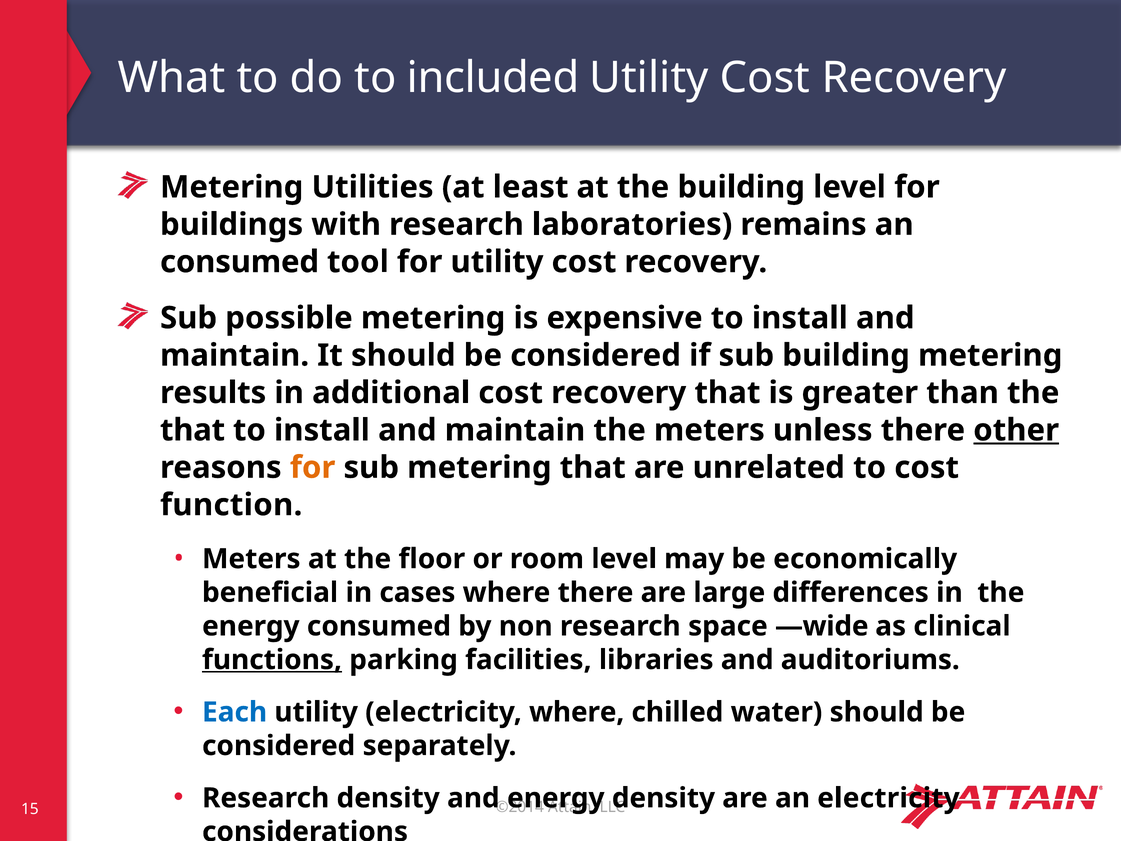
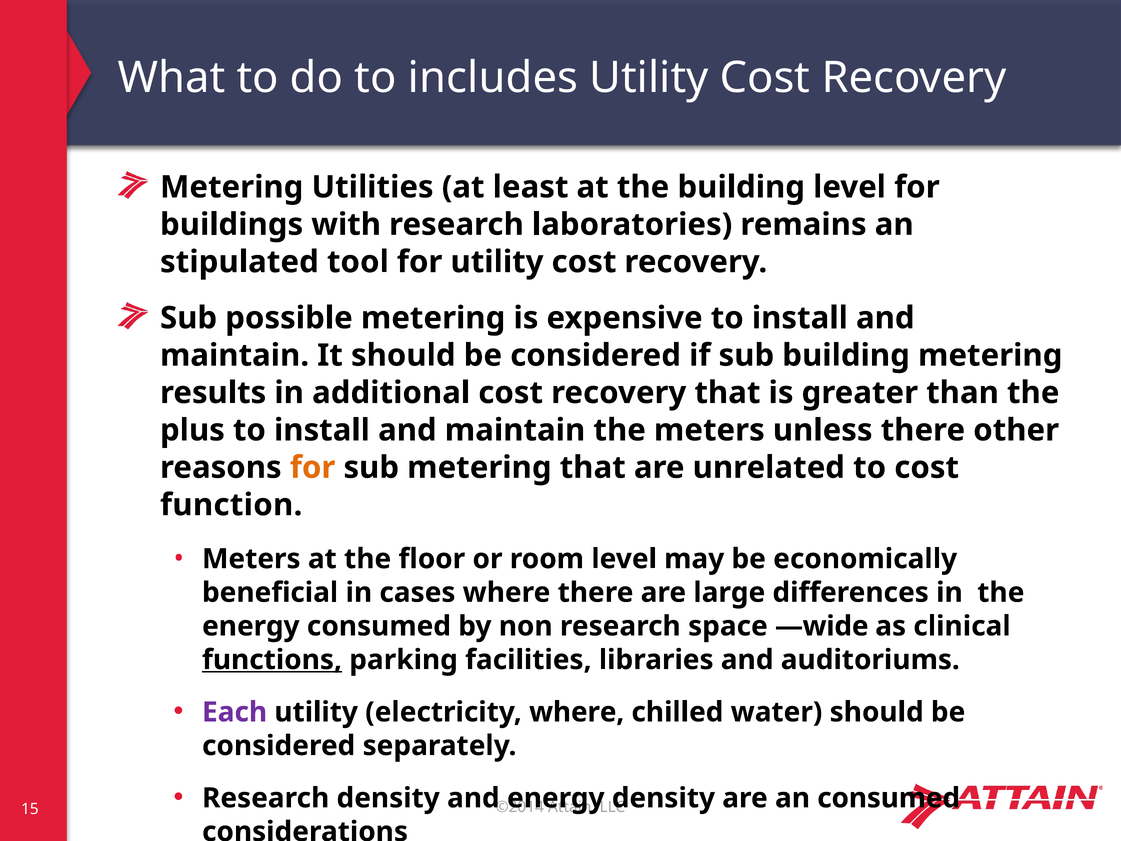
included: included -> includes
consumed at (240, 262): consumed -> stipulated
that at (193, 430): that -> plus
other underline: present -> none
Each colour: blue -> purple
an electricity: electricity -> consumed
